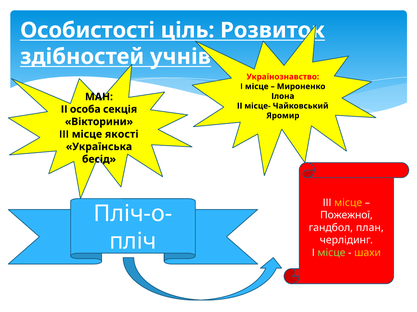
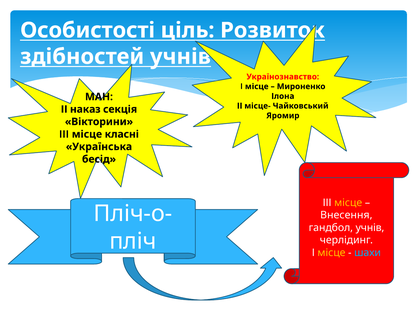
особа: особа -> наказ
якості: якості -> класні
Пожежної: Пожежної -> Внесення
гандбол план: план -> учнів
місце at (331, 253) colour: light green -> yellow
шахи colour: yellow -> light blue
